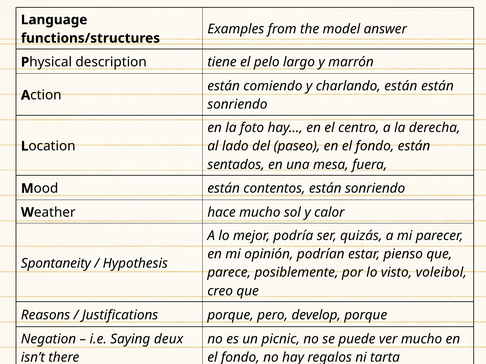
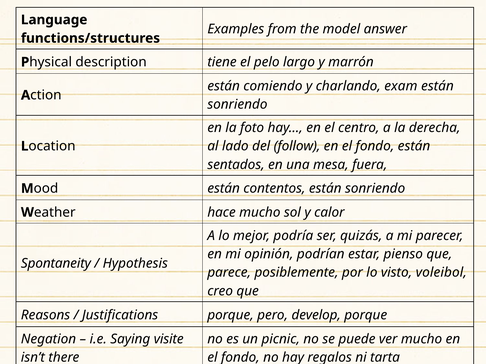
charlando están: están -> exam
paseo: paseo -> follow
deux: deux -> visite
